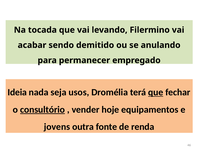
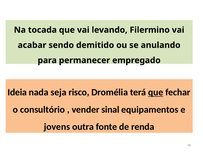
usos: usos -> risco
consultório underline: present -> none
hoje: hoje -> sinal
